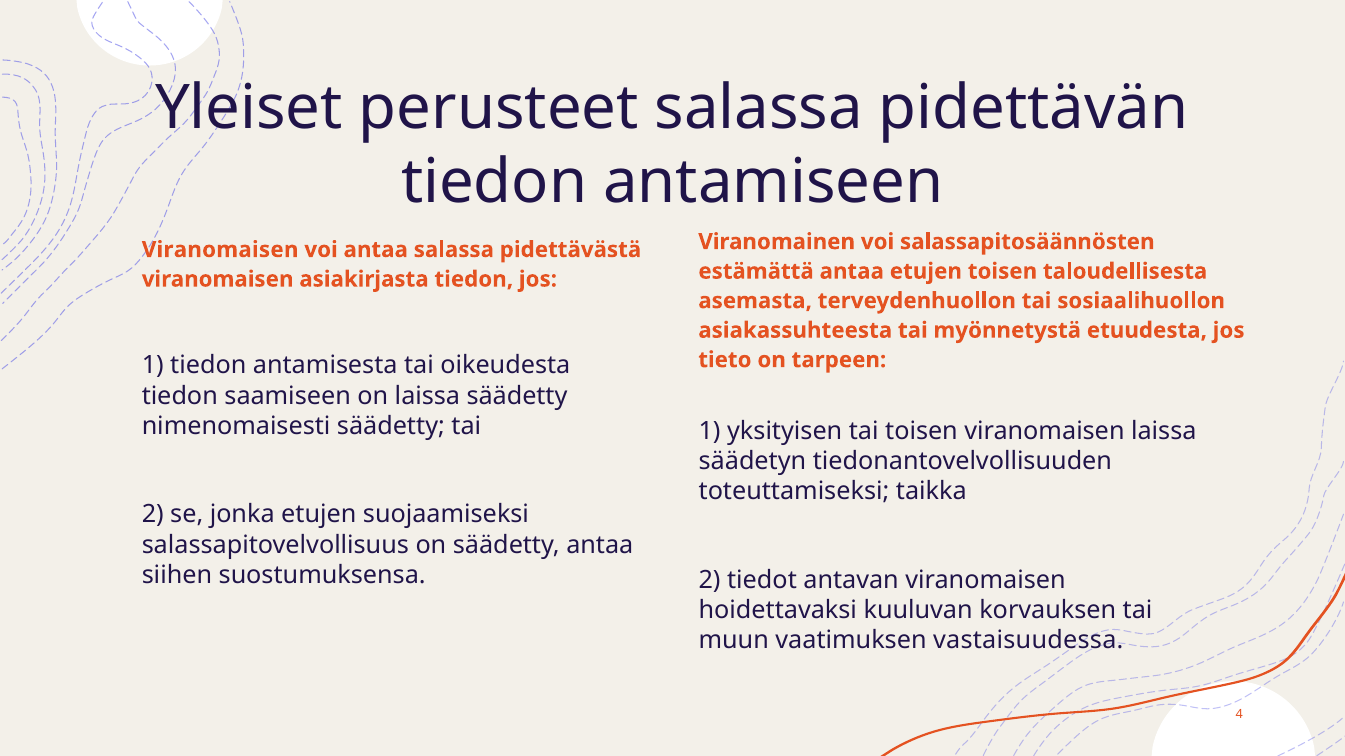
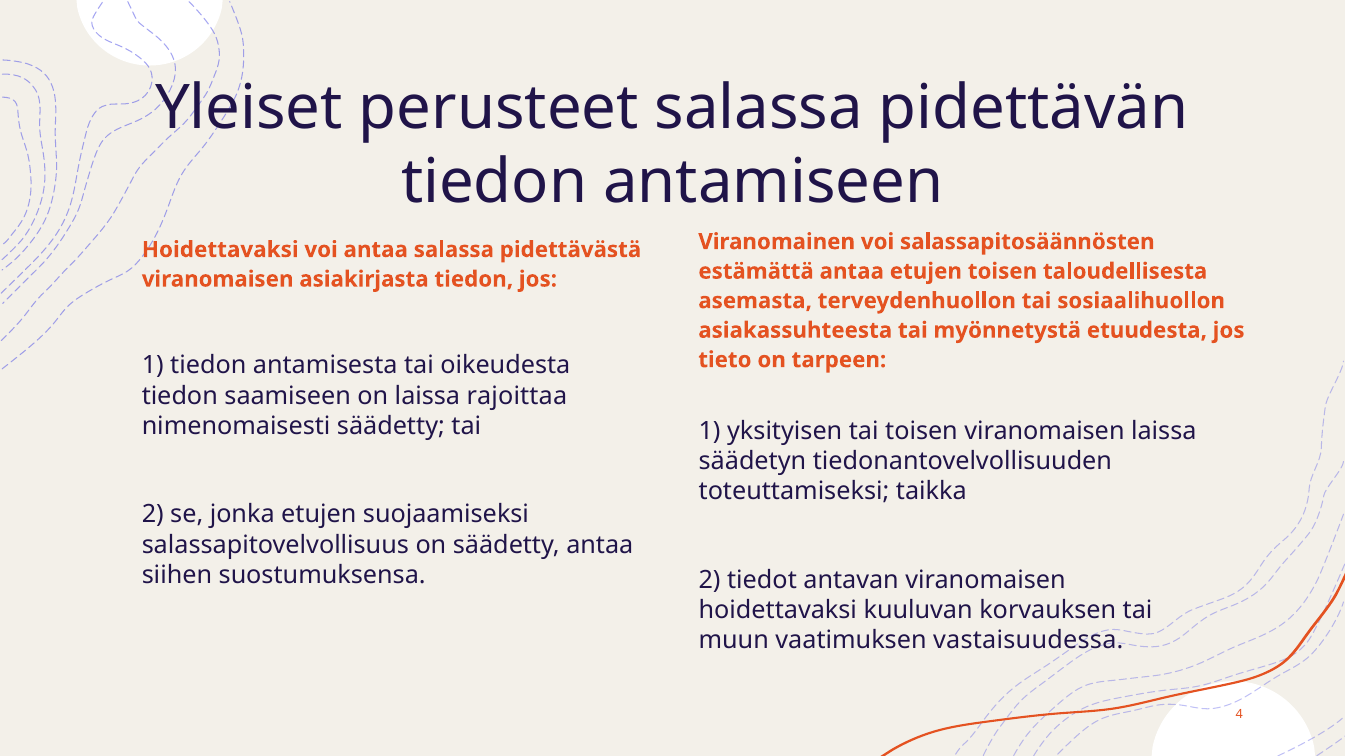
Viranomaisen at (220, 250): Viranomaisen -> Hoidettavaksi
laissa säädetty: säädetty -> rajoittaa
